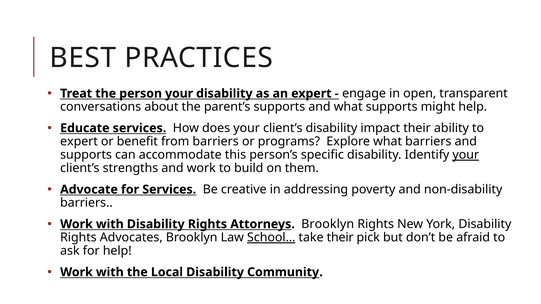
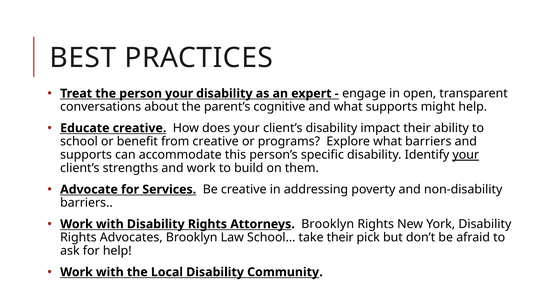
parent’s supports: supports -> cognitive
Educate services: services -> creative
expert at (79, 142): expert -> school
from barriers: barriers -> creative
School… underline: present -> none
